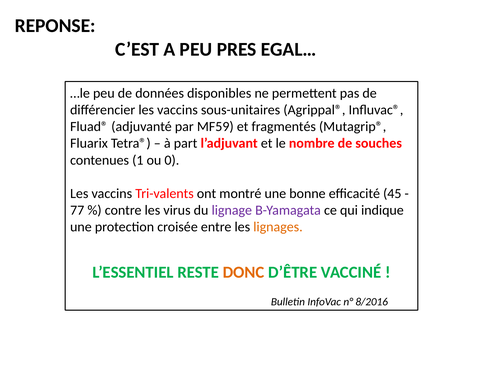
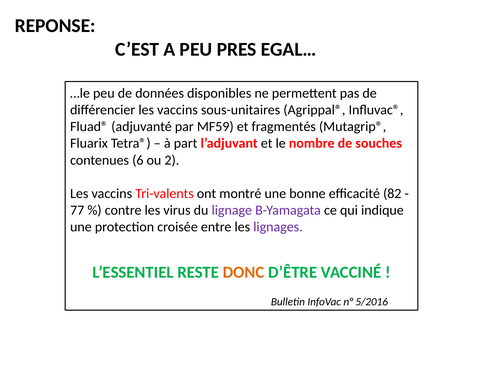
1: 1 -> 6
0: 0 -> 2
45: 45 -> 82
lignages colour: orange -> purple
8/2016: 8/2016 -> 5/2016
